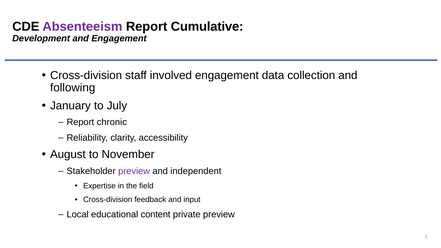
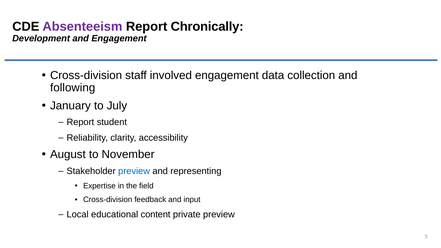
Cumulative: Cumulative -> Chronically
chronic: chronic -> student
preview at (134, 171) colour: purple -> blue
independent: independent -> representing
